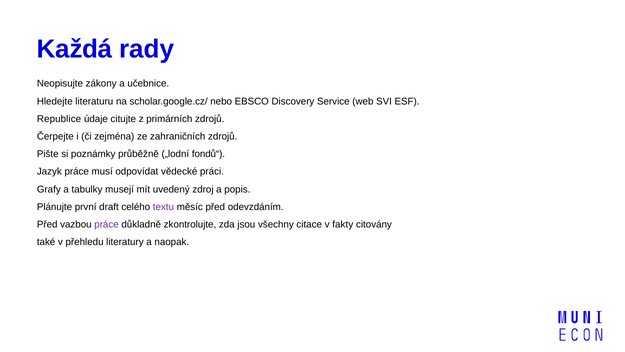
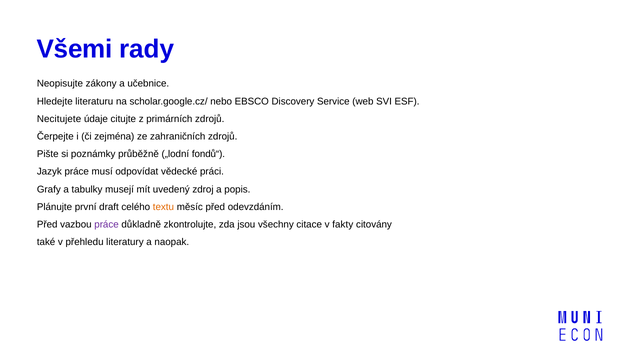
Každá: Každá -> Všemi
Republice: Republice -> Necitujete
textu colour: purple -> orange
